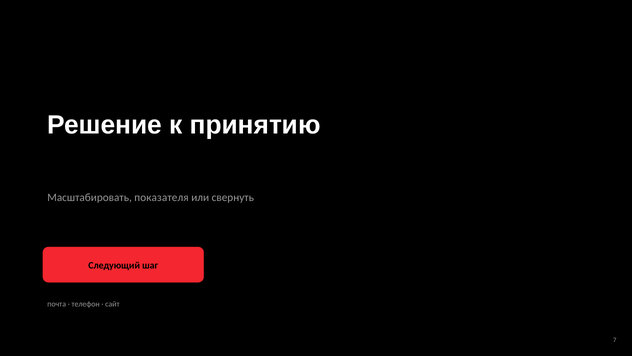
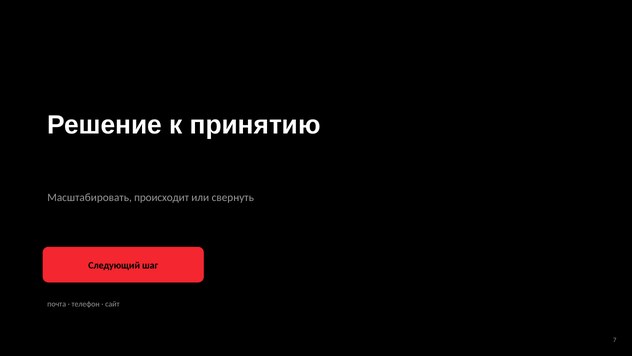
показателя: показателя -> происходит
